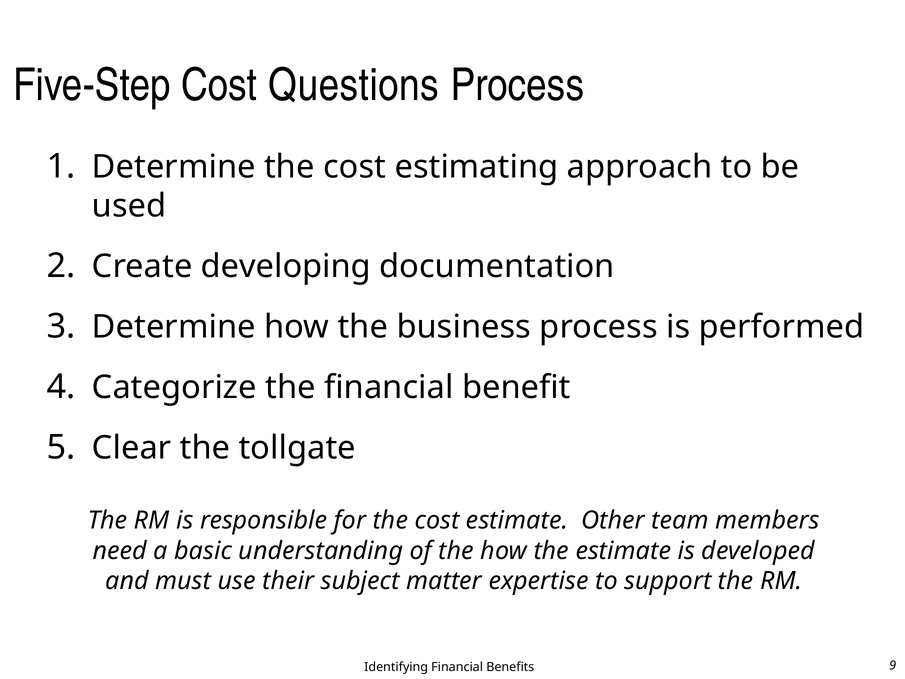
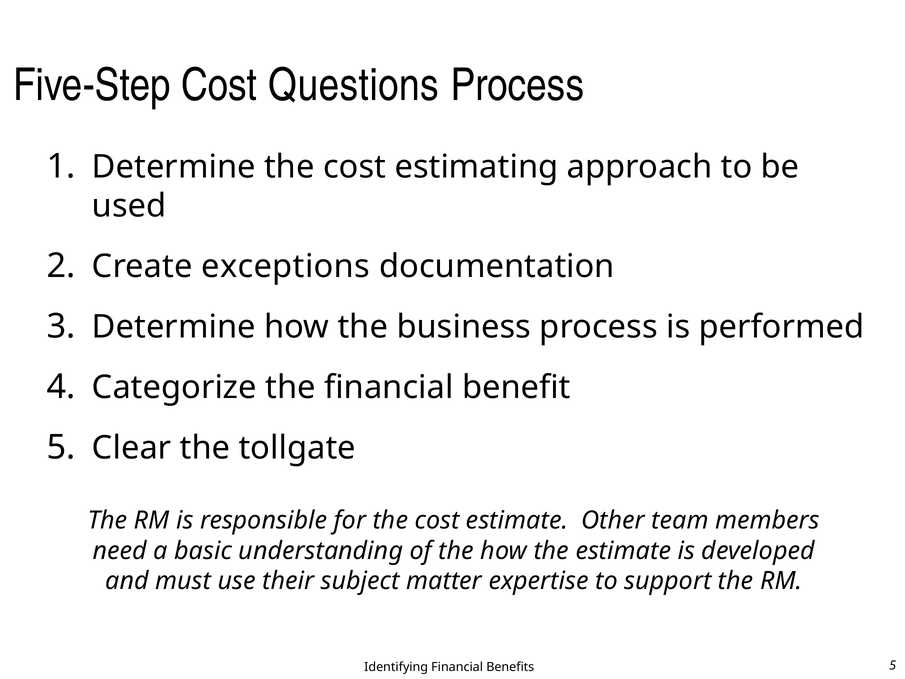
developing: developing -> exceptions
Benefits 9: 9 -> 5
